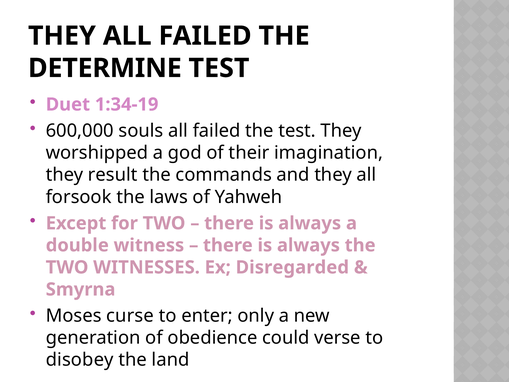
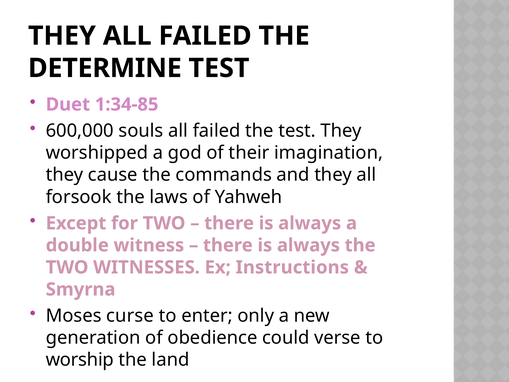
1:34-19: 1:34-19 -> 1:34-85
result: result -> cause
Disregarded: Disregarded -> Instructions
disobey: disobey -> worship
